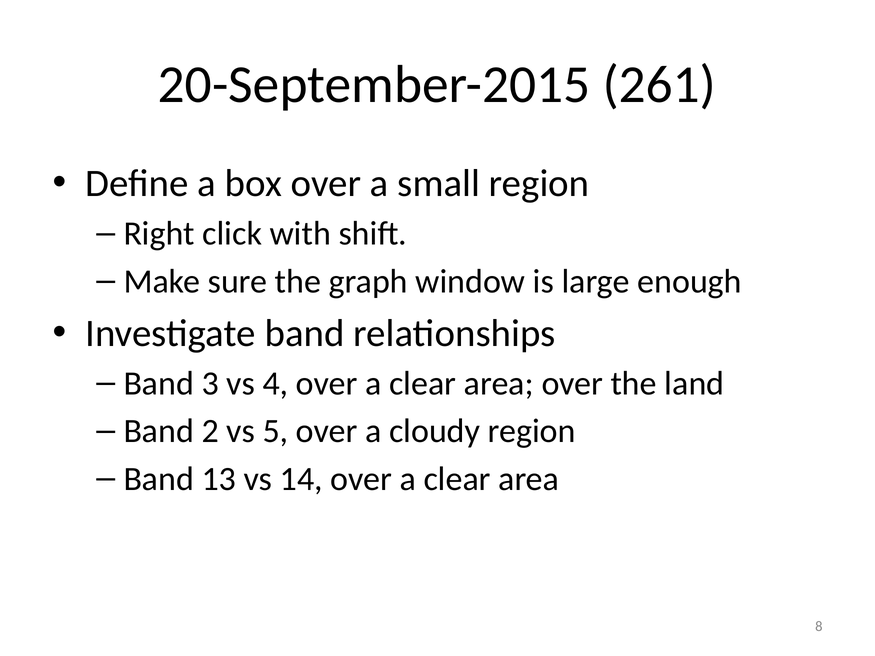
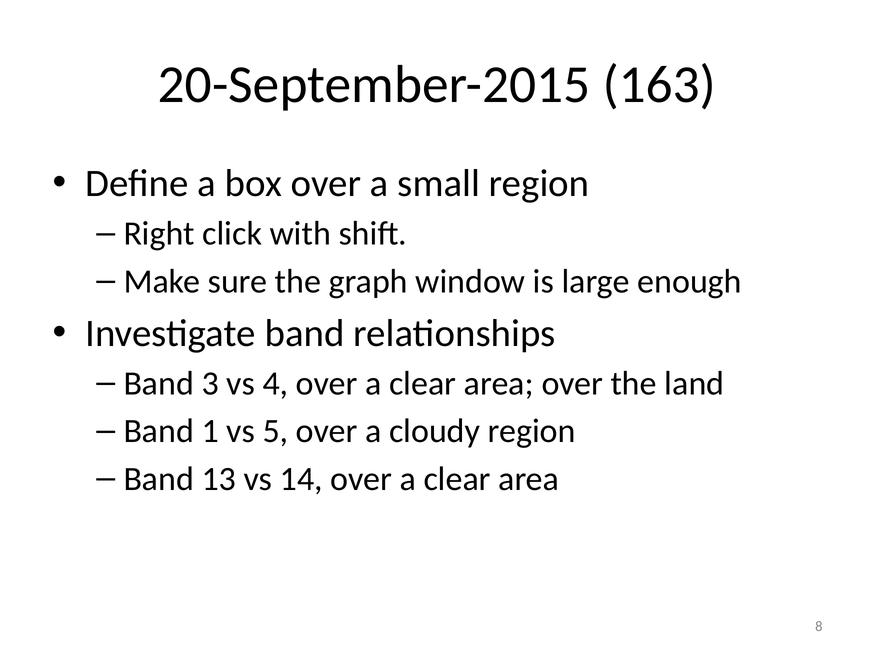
261: 261 -> 163
2: 2 -> 1
